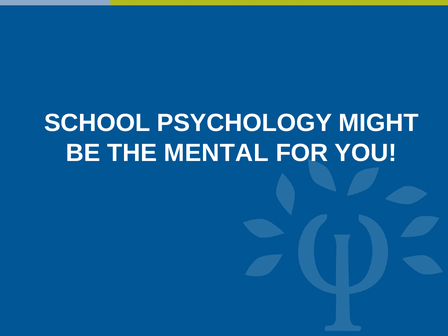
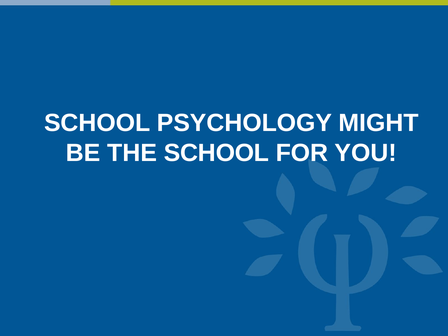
THE MENTAL: MENTAL -> SCHOOL
